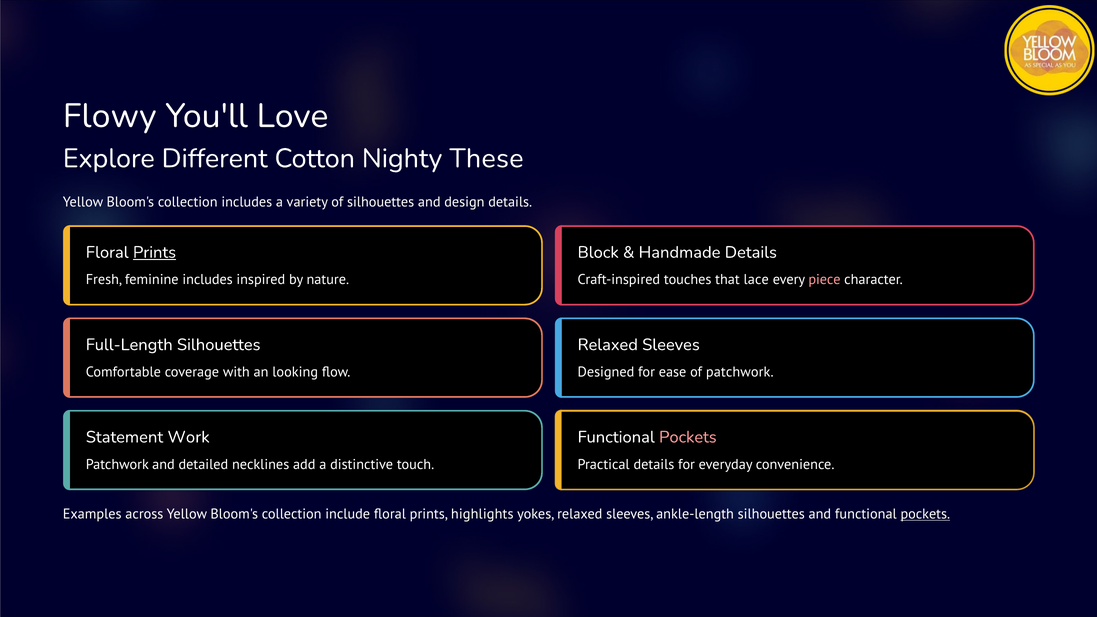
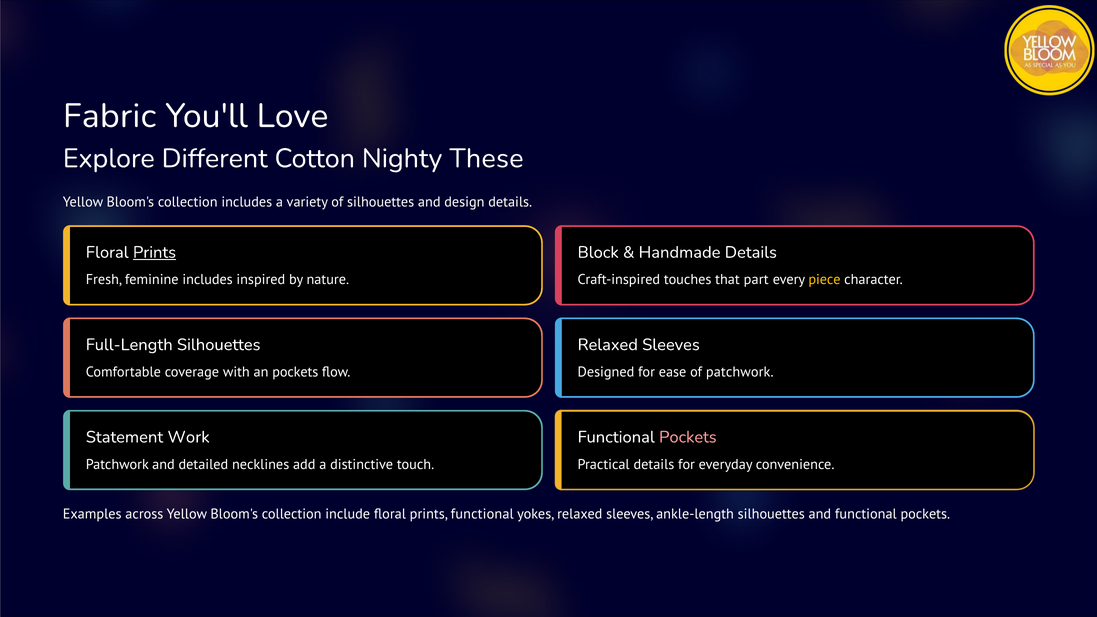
Flowy: Flowy -> Fabric
lace: lace -> part
piece colour: pink -> yellow
an looking: looking -> pockets
prints highlights: highlights -> functional
pockets at (925, 514) underline: present -> none
